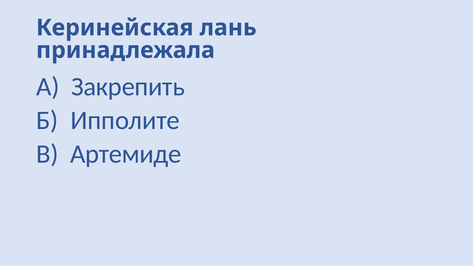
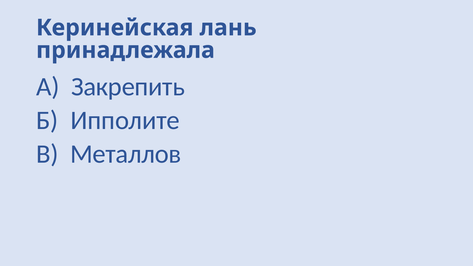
Артемиде: Артемиде -> Металлов
